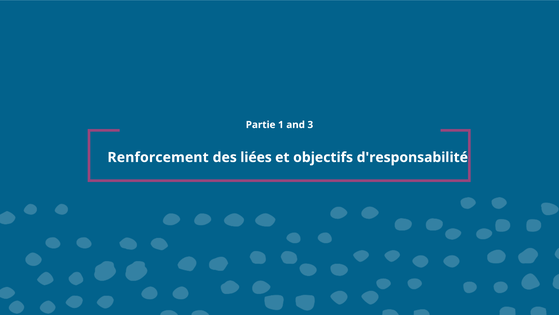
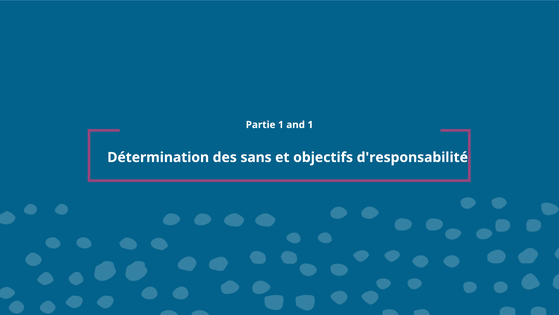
and 3: 3 -> 1
Renforcement: Renforcement -> Détermination
liées: liées -> sans
